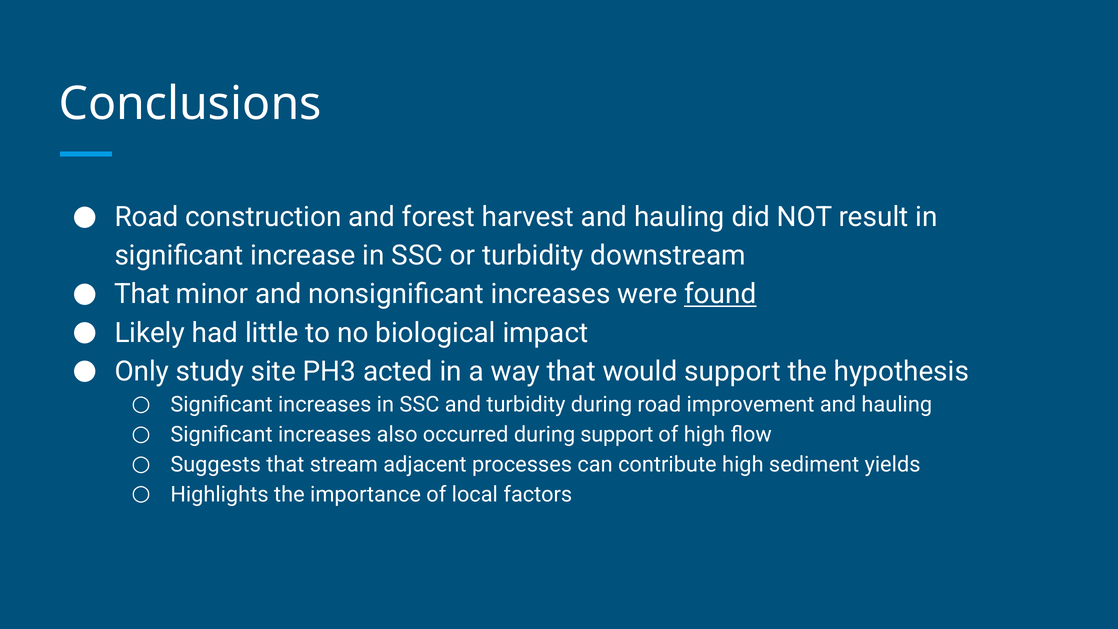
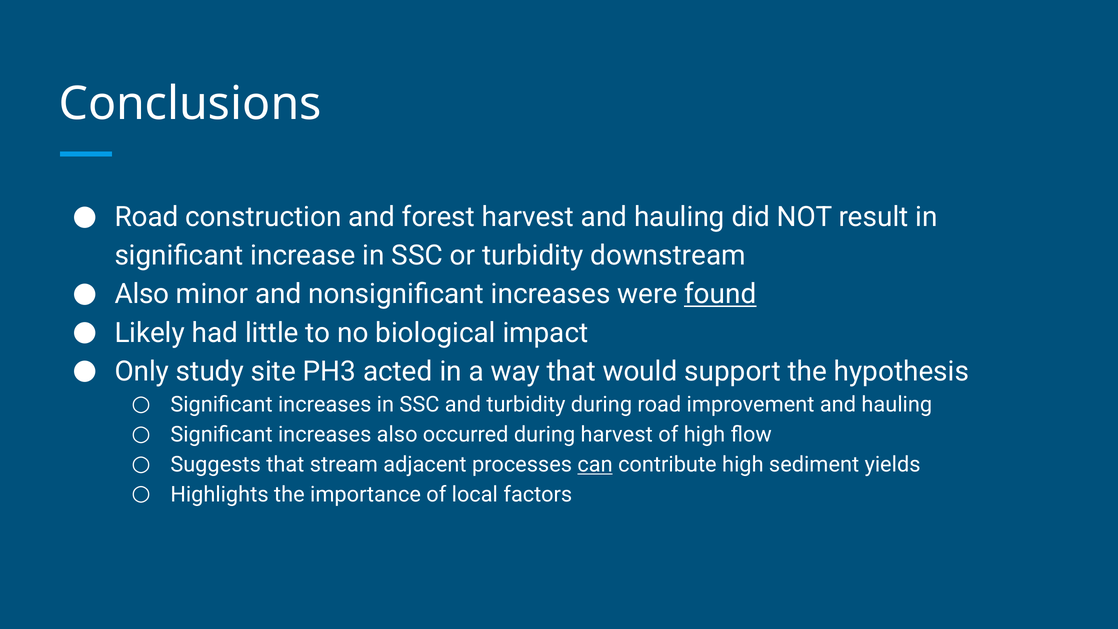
That at (142, 294): That -> Also
during support: support -> harvest
can underline: none -> present
